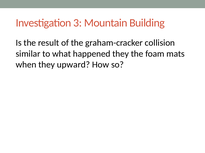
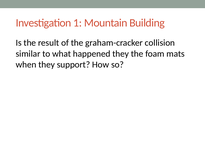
3: 3 -> 1
upward: upward -> support
